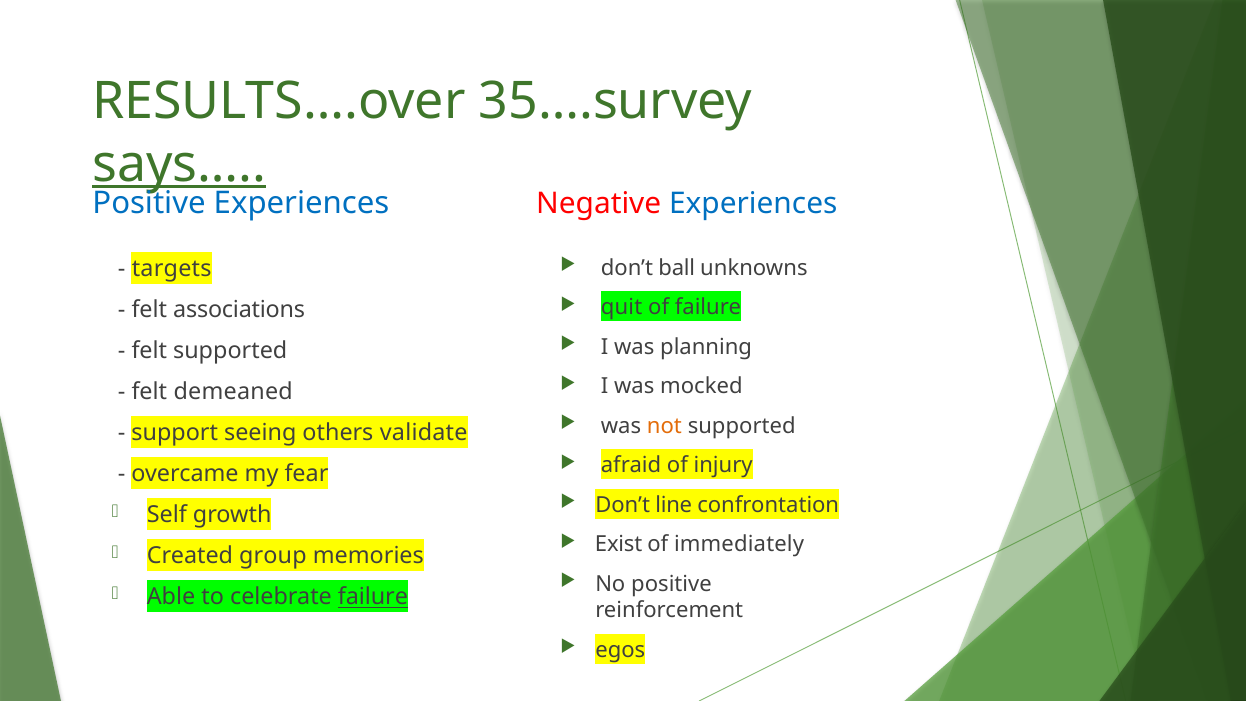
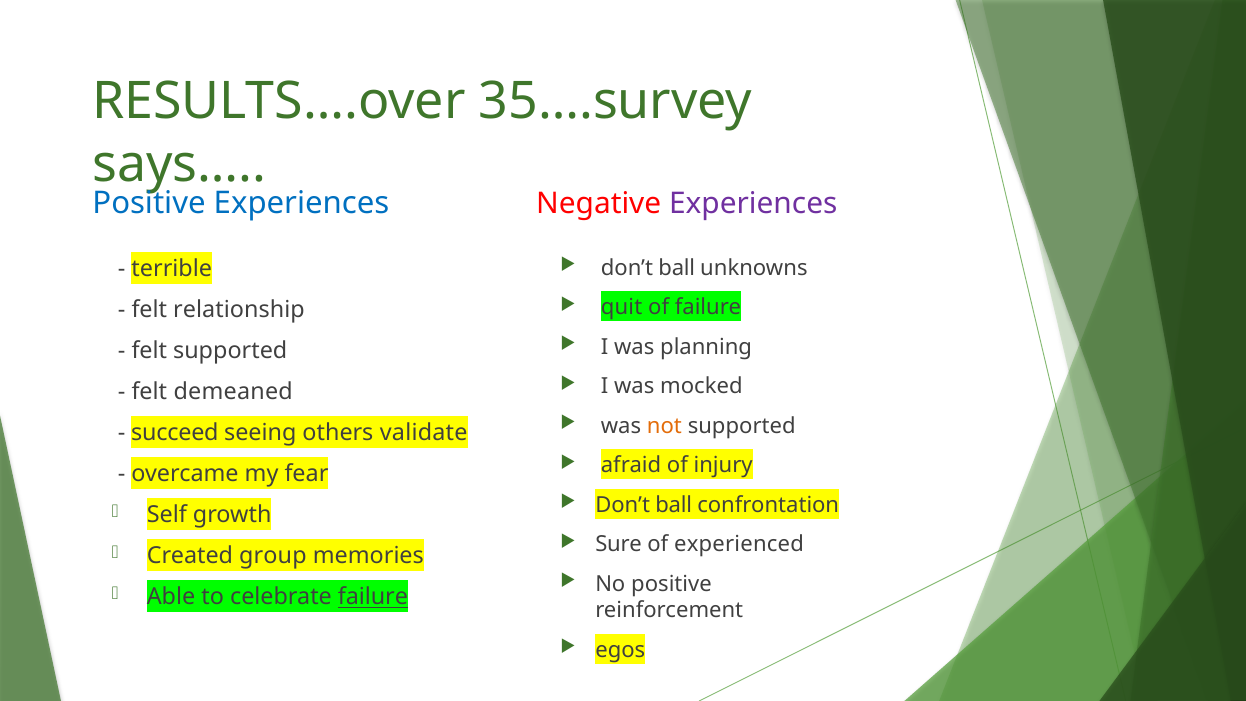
says… underline: present -> none
Experiences at (753, 204) colour: blue -> purple
targets: targets -> terrible
associations: associations -> relationship
support: support -> succeed
line at (674, 505): line -> ball
Exist: Exist -> Sure
immediately: immediately -> experienced
